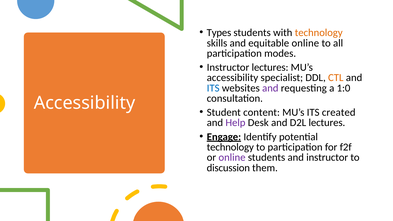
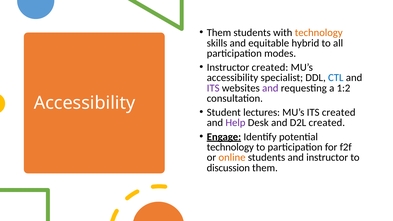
Types at (219, 33): Types -> Them
equitable online: online -> hybrid
Instructor lectures: lectures -> created
CTL colour: orange -> blue
ITS at (213, 88) colour: blue -> purple
1:0: 1:0 -> 1:2
content: content -> lectures
D2L lectures: lectures -> created
online at (232, 157) colour: purple -> orange
